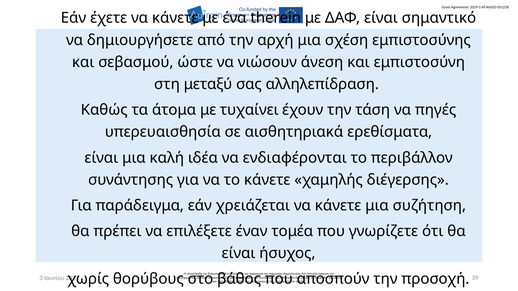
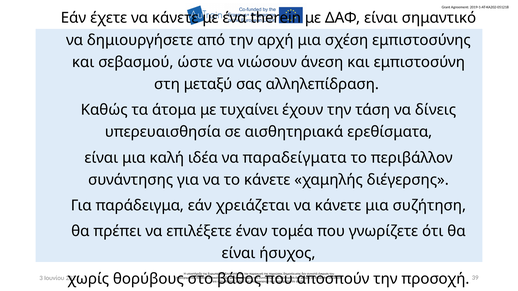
πηγές: πηγές -> δίνεις
ενδιαφέρονται: ενδιαφέρονται -> παραδείγματα
